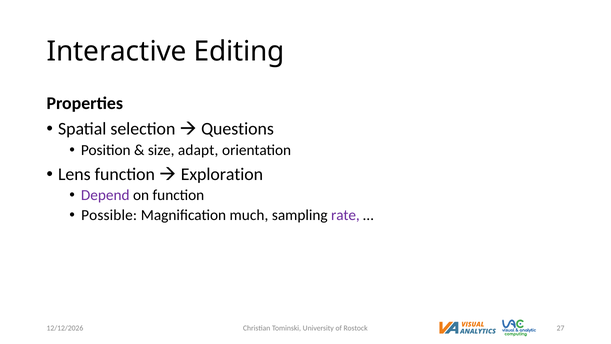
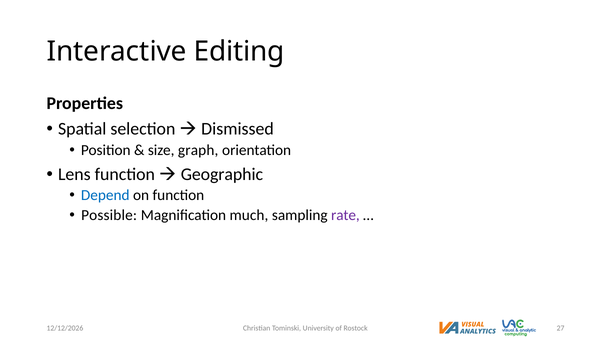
Questions: Questions -> Dismissed
adapt: adapt -> graph
Exploration: Exploration -> Geographic
Depend colour: purple -> blue
